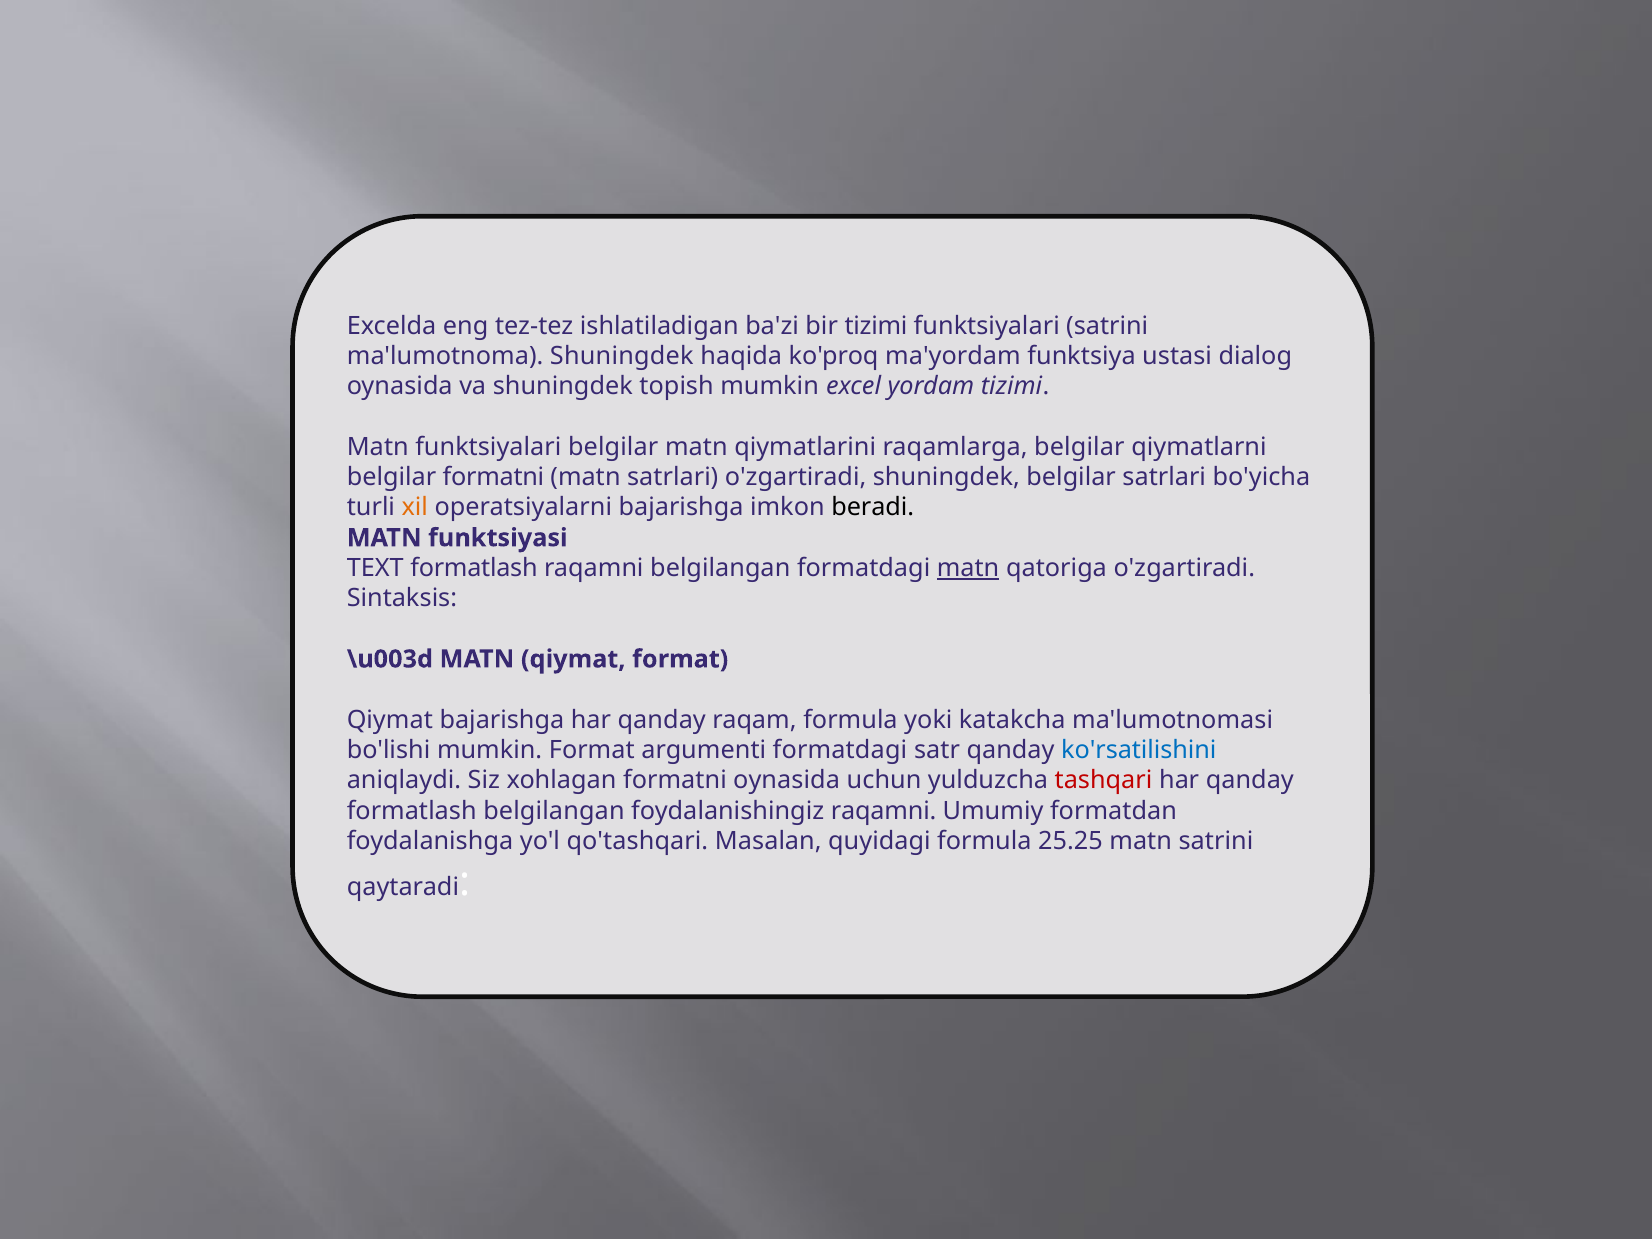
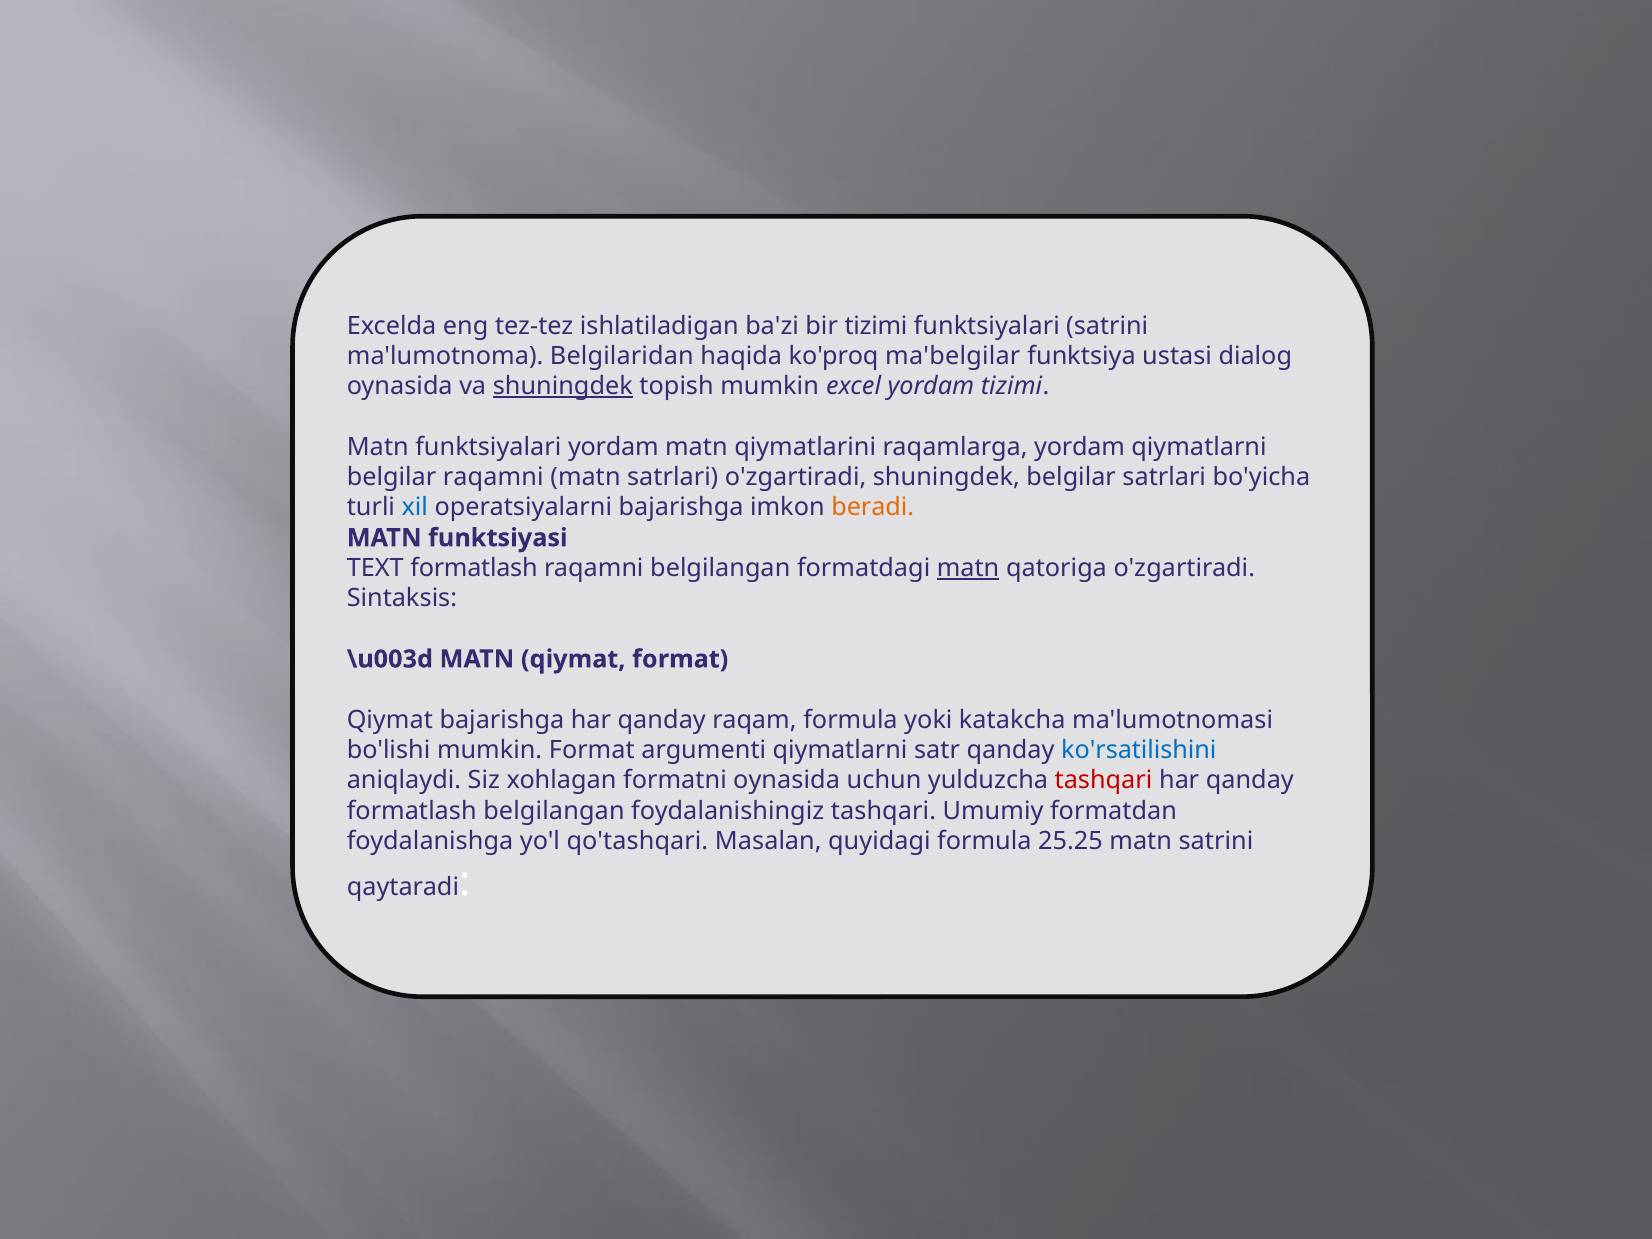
ma'lumotnoma Shuningdek: Shuningdek -> Belgilaridan
ma'yordam: ma'yordam -> ma'belgilar
shuningdek at (563, 386) underline: none -> present
funktsiyalari belgilar: belgilar -> yordam
raqamlarga belgilar: belgilar -> yordam
belgilar formatni: formatni -> raqamni
xil colour: orange -> blue
beradi colour: black -> orange
argumenti formatdagi: formatdagi -> qiymatlarni
foydalanishingiz raqamni: raqamni -> tashqari
